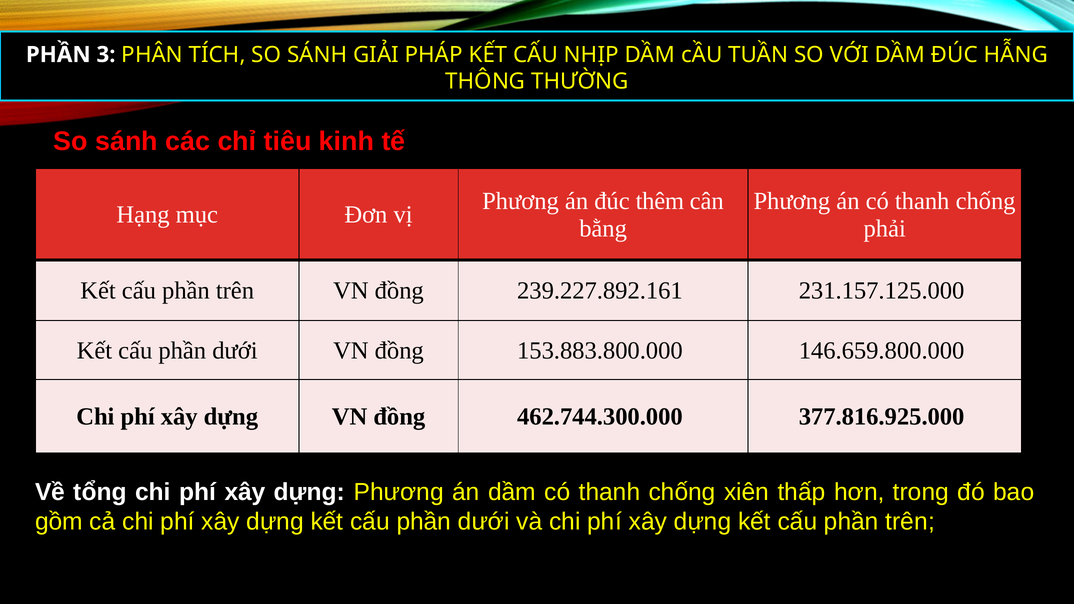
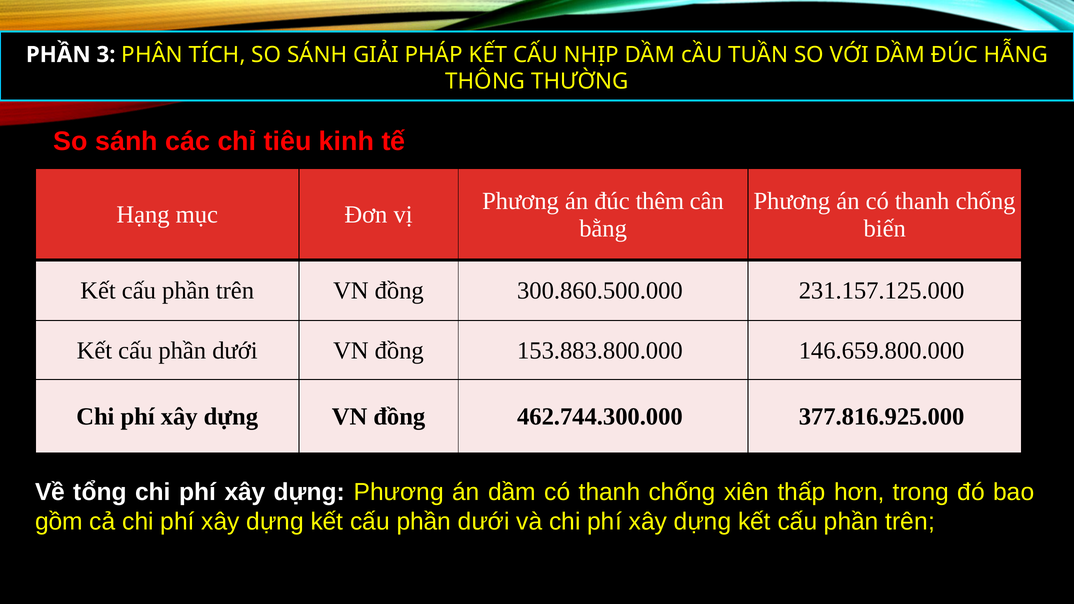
phải: phải -> biến
239.227.892.161: 239.227.892.161 -> 300.860.500.000
